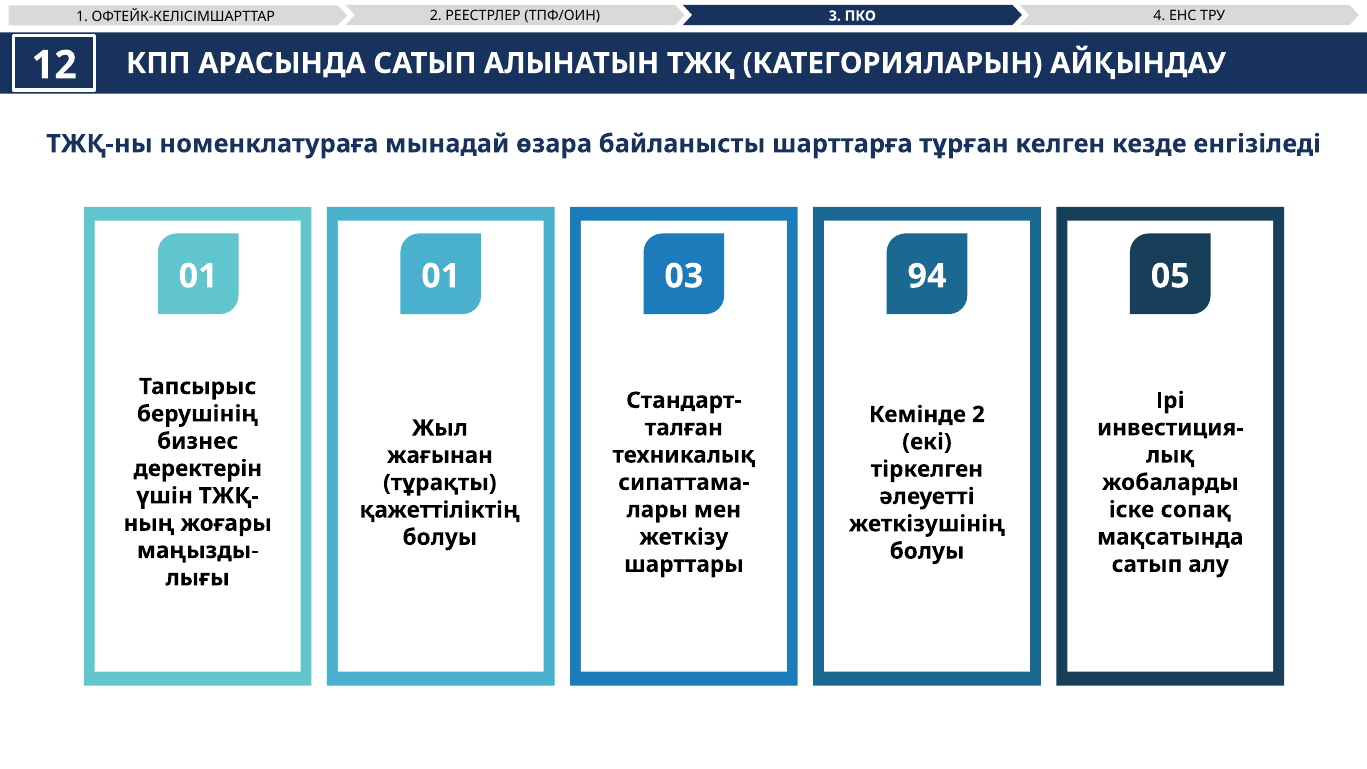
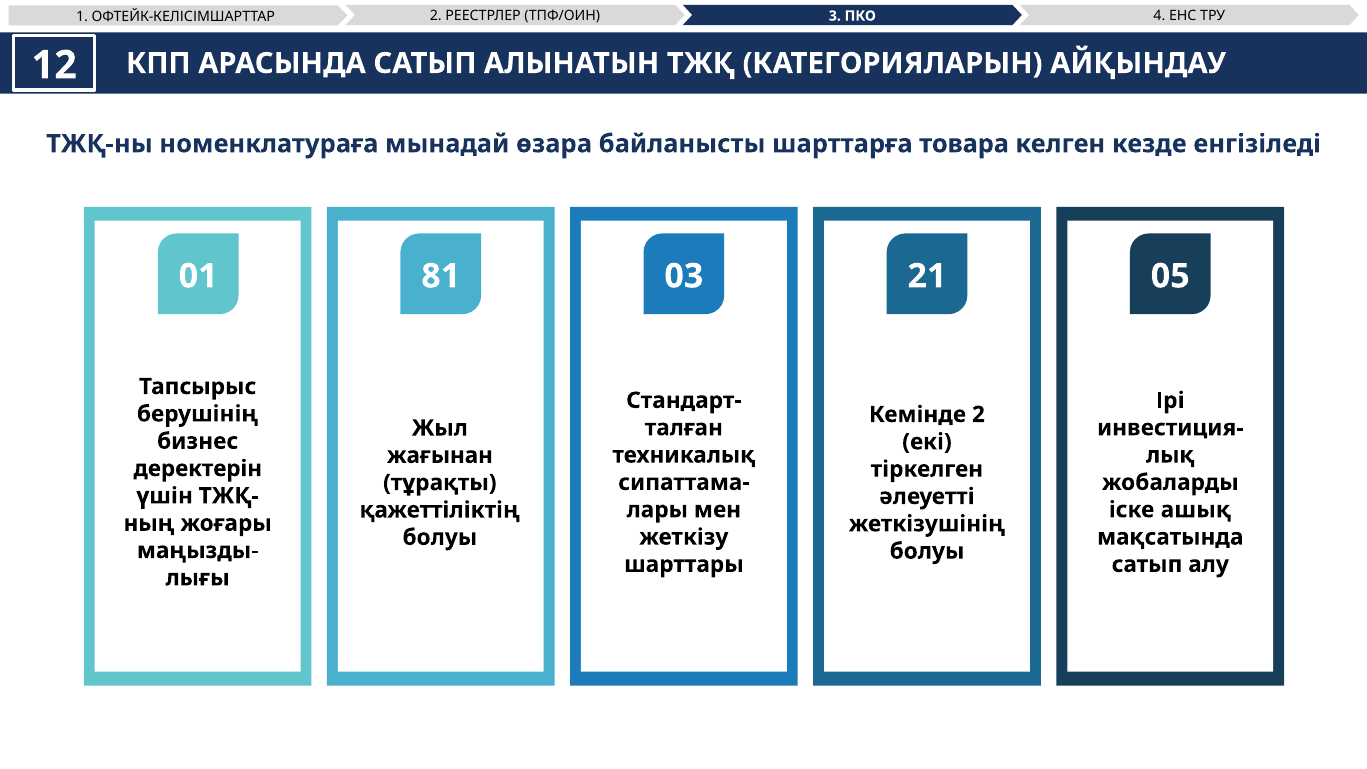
тұрған: тұрған -> товара
01 01: 01 -> 81
94: 94 -> 21
сопақ: сопақ -> ашық
